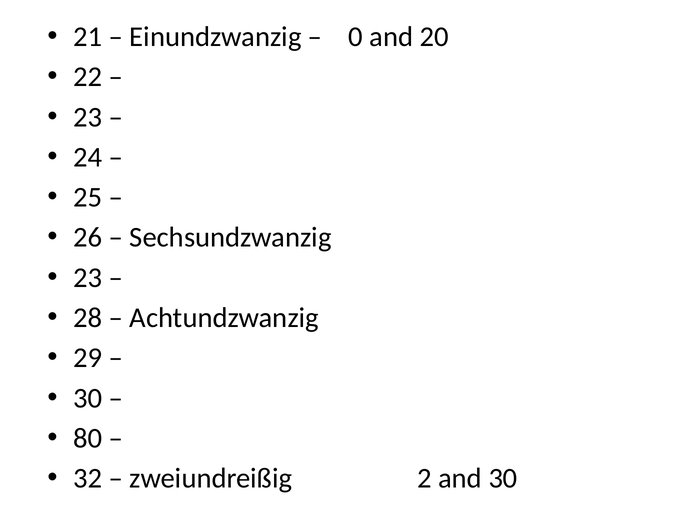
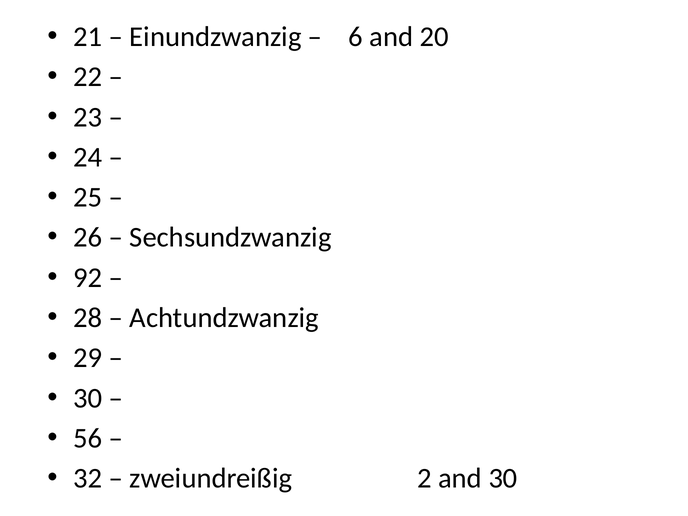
0: 0 -> 6
23 at (88, 278): 23 -> 92
80: 80 -> 56
